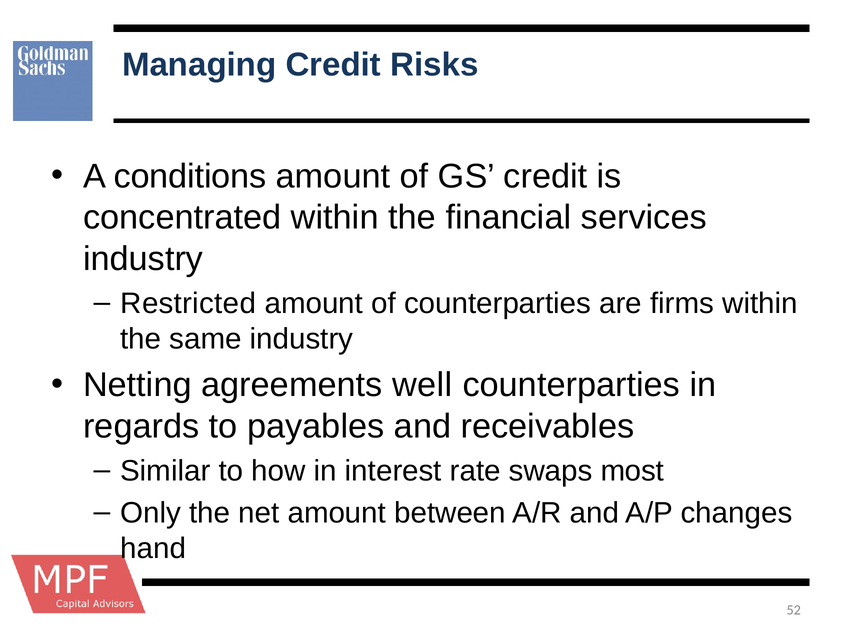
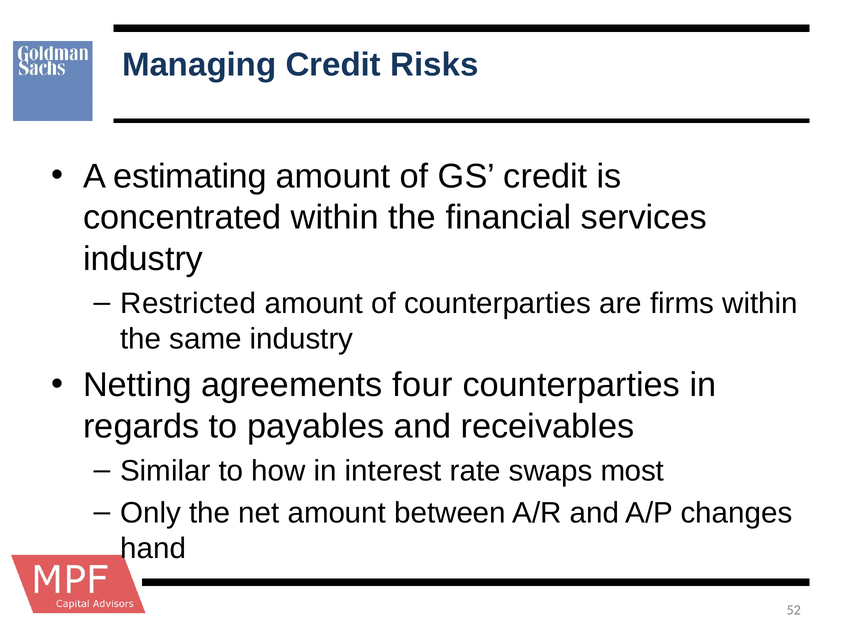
conditions: conditions -> estimating
well: well -> four
